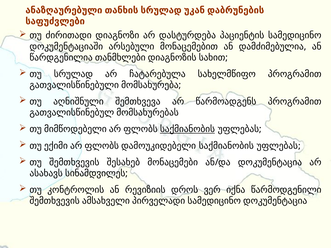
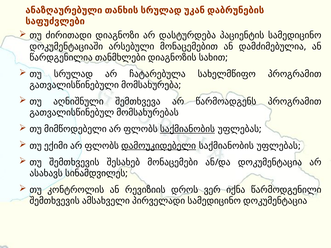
დამოუკიდებელი underline: none -> present
